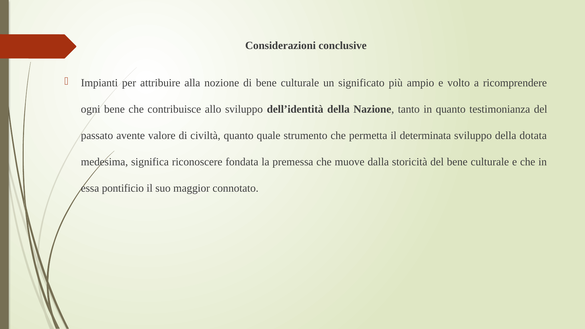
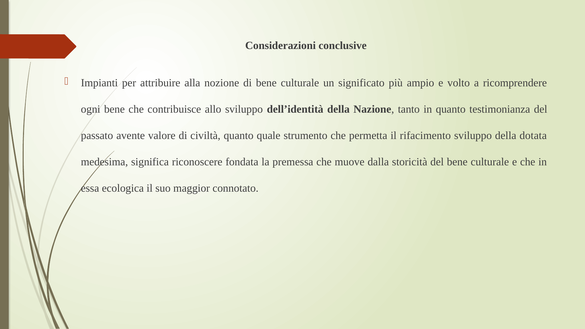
determinata: determinata -> rifacimento
pontificio: pontificio -> ecologica
